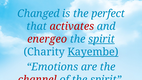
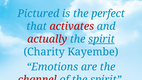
Changed: Changed -> Pictured
energeo: energeo -> actually
Kayembe underline: present -> none
